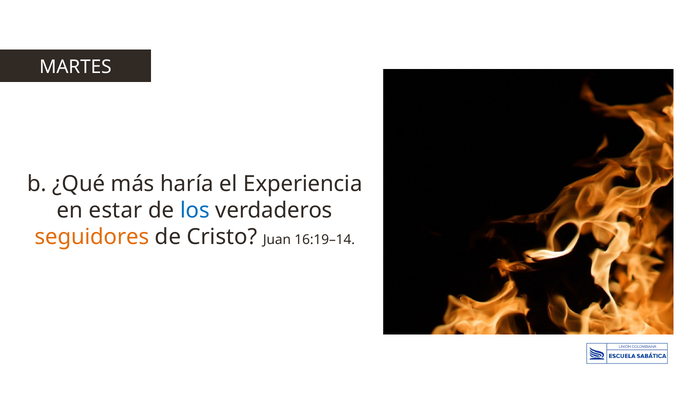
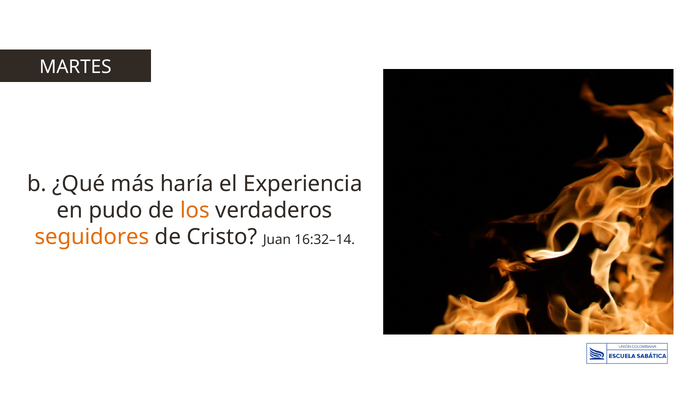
estar: estar -> pudo
los colour: blue -> orange
16:19–14: 16:19–14 -> 16:32–14
